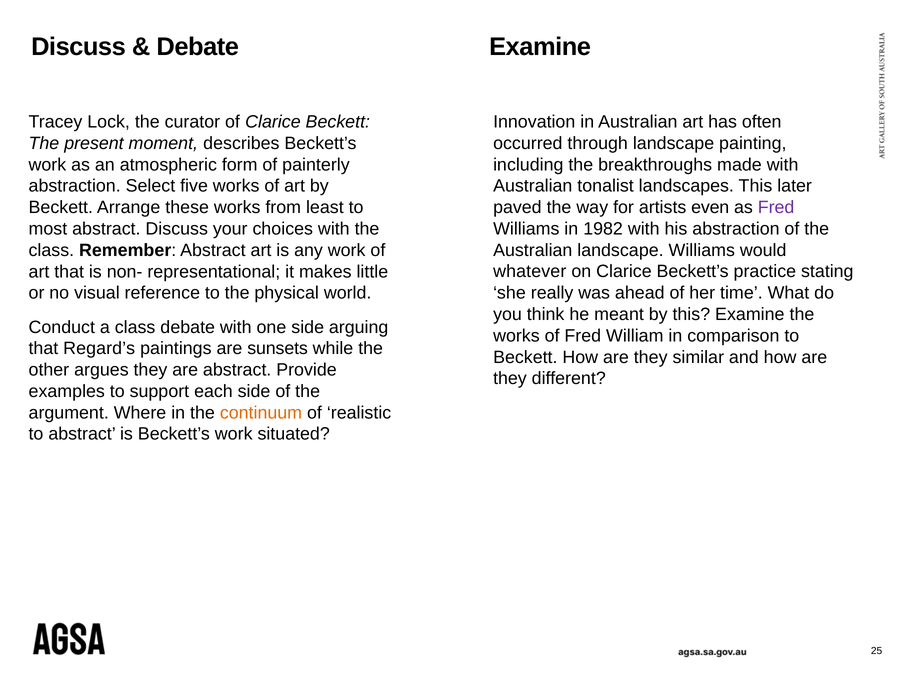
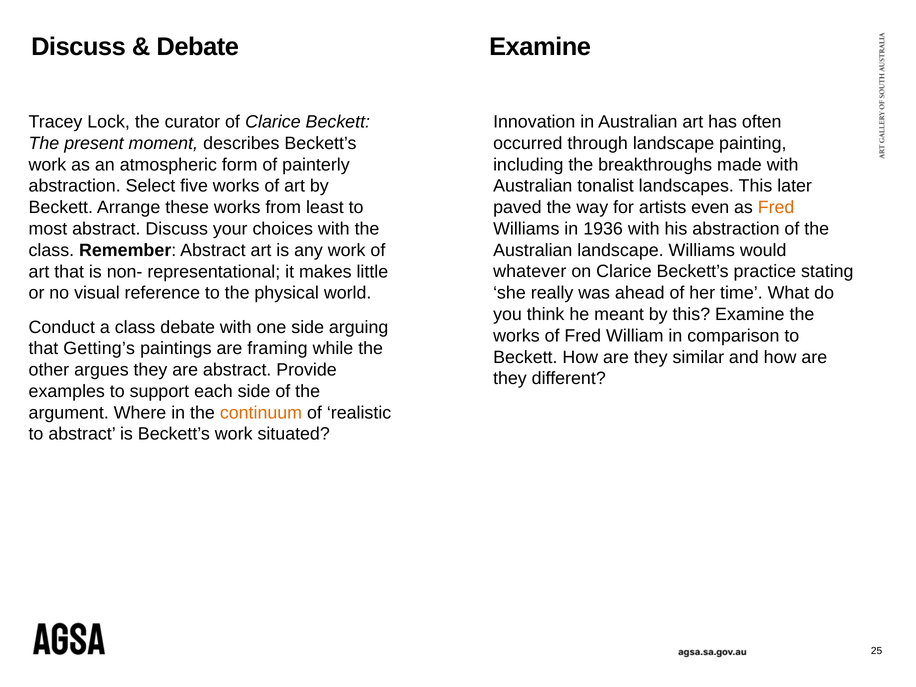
Fred at (776, 207) colour: purple -> orange
1982: 1982 -> 1936
Regard’s: Regard’s -> Getting’s
sunsets: sunsets -> framing
